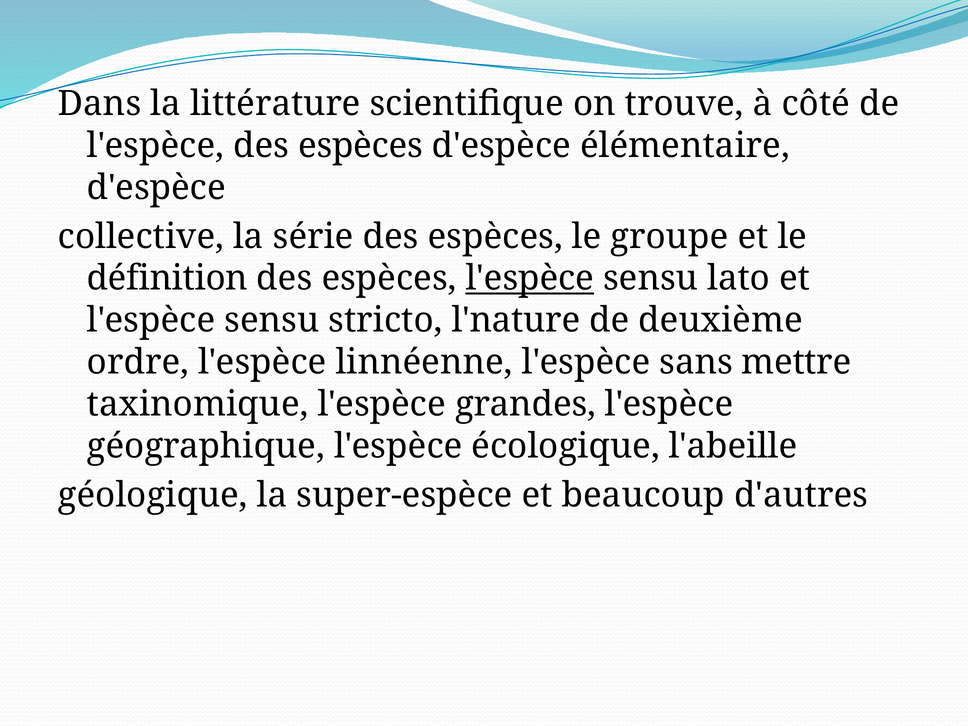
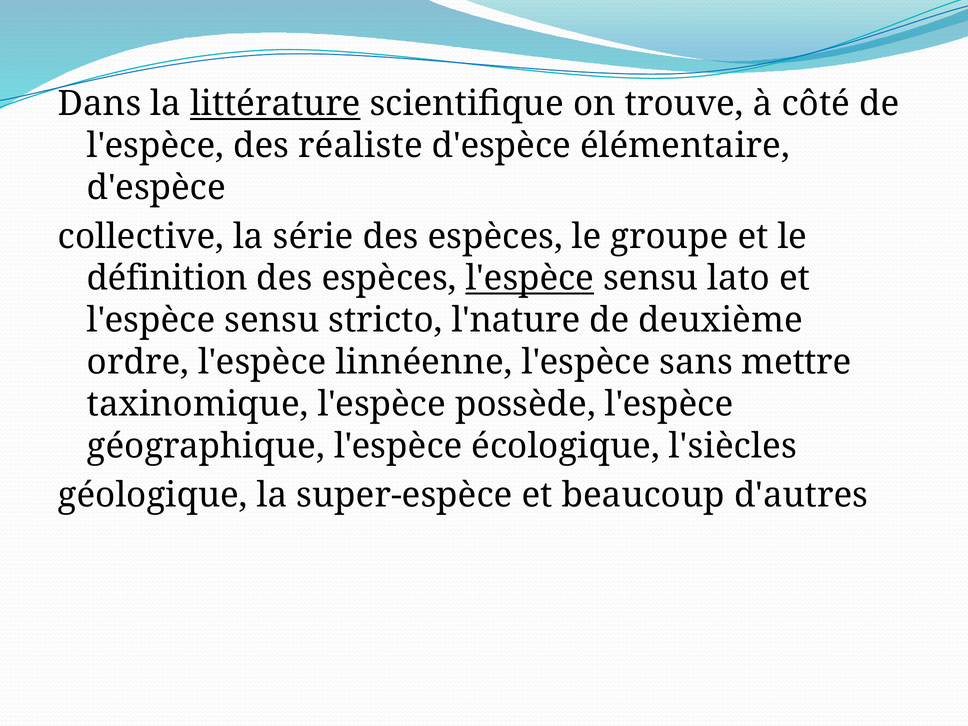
littérature underline: none -> present
l'espèce des espèces: espèces -> réaliste
grandes: grandes -> possède
l'abeille: l'abeille -> l'siècles
